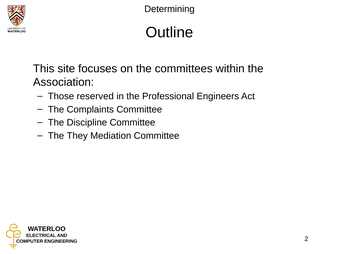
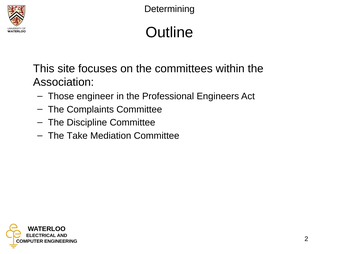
reserved: reserved -> engineer
They: They -> Take
